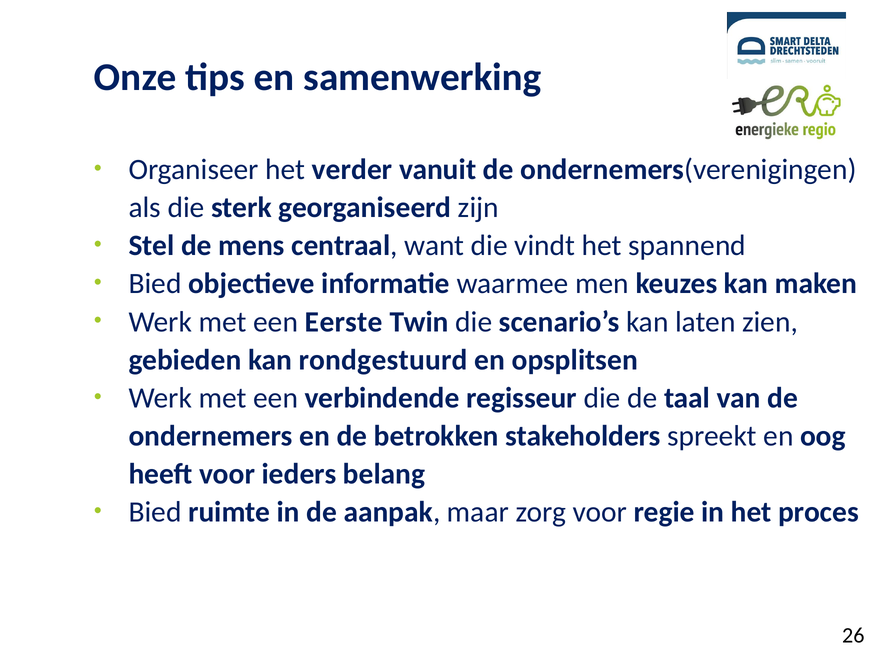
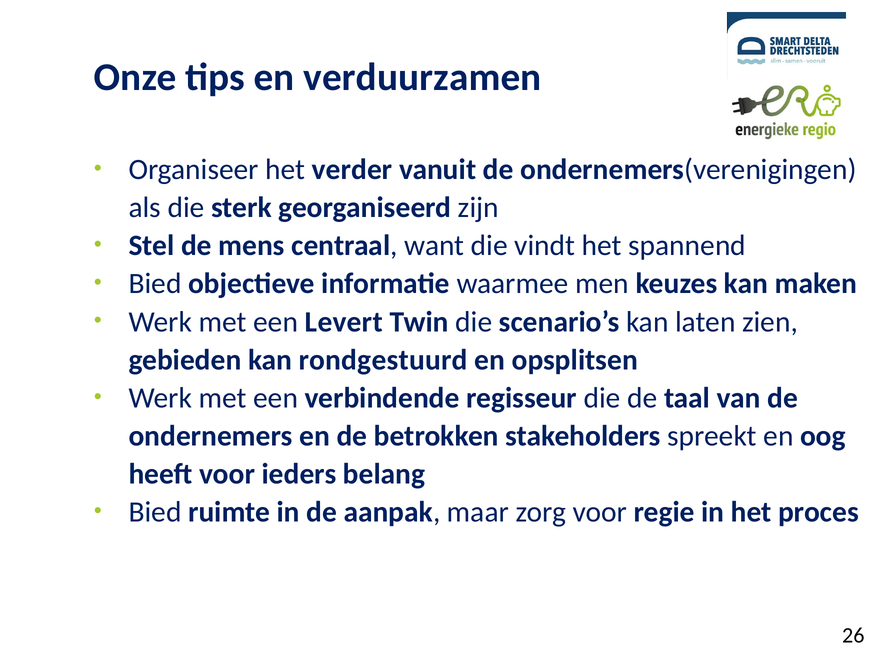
samenwerking: samenwerking -> verduurzamen
Eerste: Eerste -> Levert
